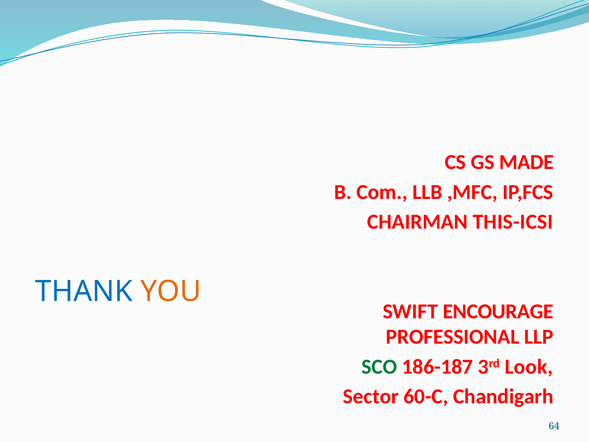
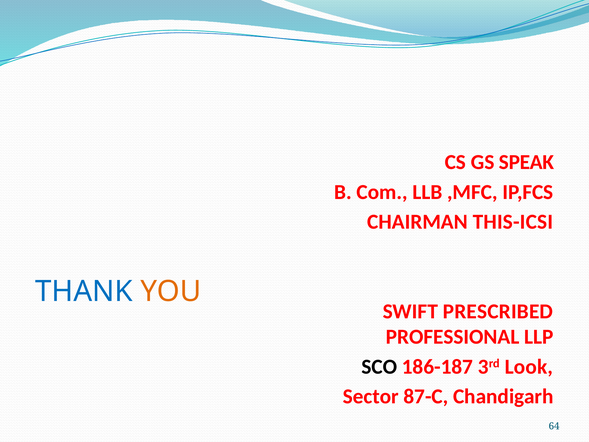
MADE: MADE -> SPEAK
ENCOURAGE: ENCOURAGE -> PRESCRIBED
SCO colour: green -> black
60-C: 60-C -> 87-C
